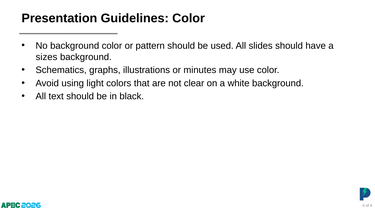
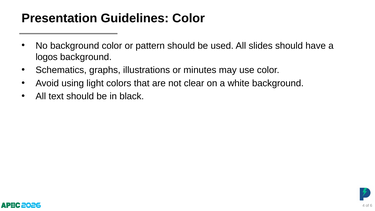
sizes: sizes -> logos
